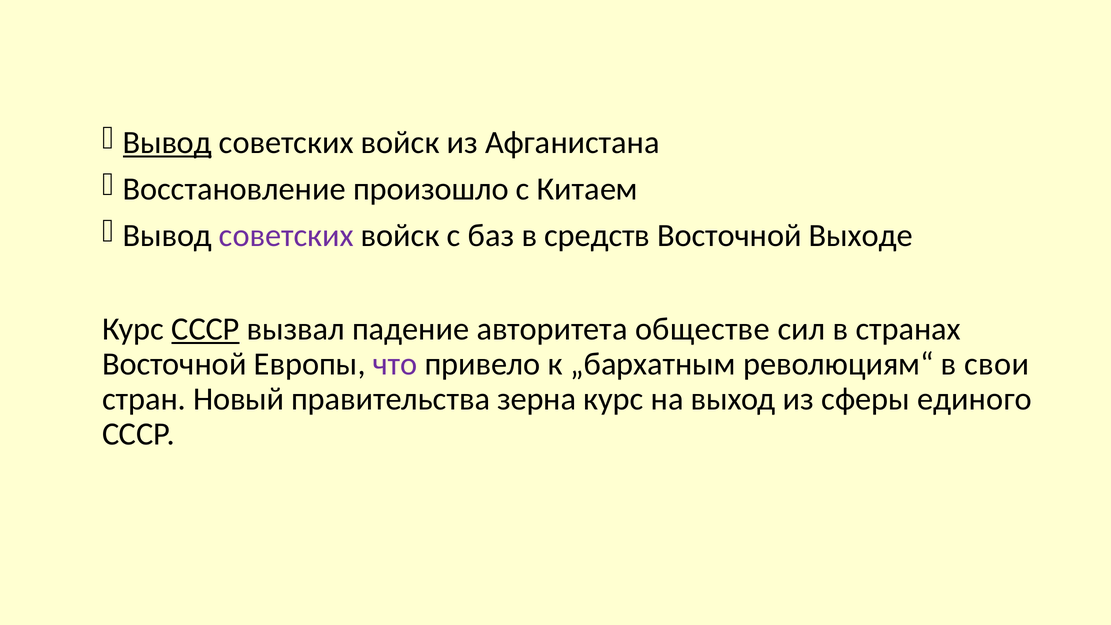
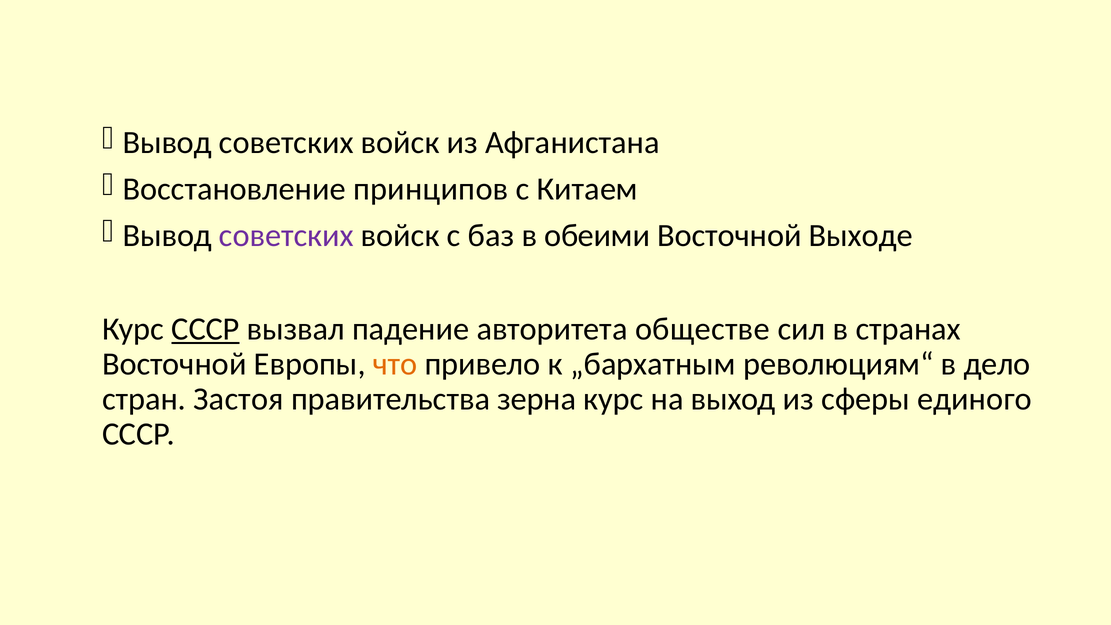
Вывод at (167, 143) underline: present -> none
произошло: произошло -> принципов
средств: средств -> обеими
что colour: purple -> orange
свои: свои -> дело
Новый: Новый -> Застоя
